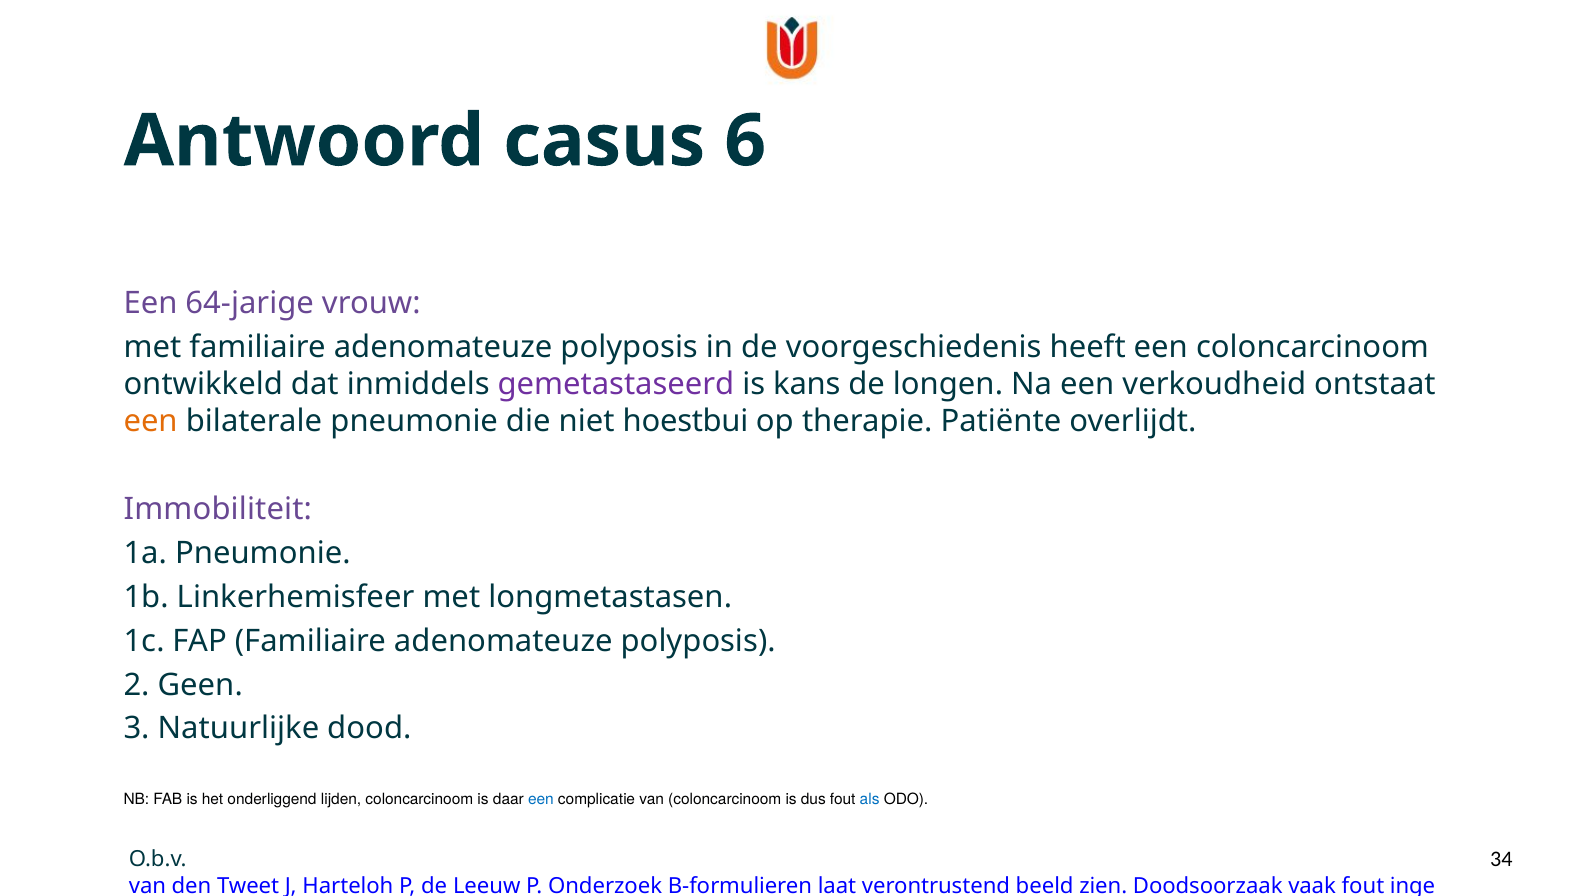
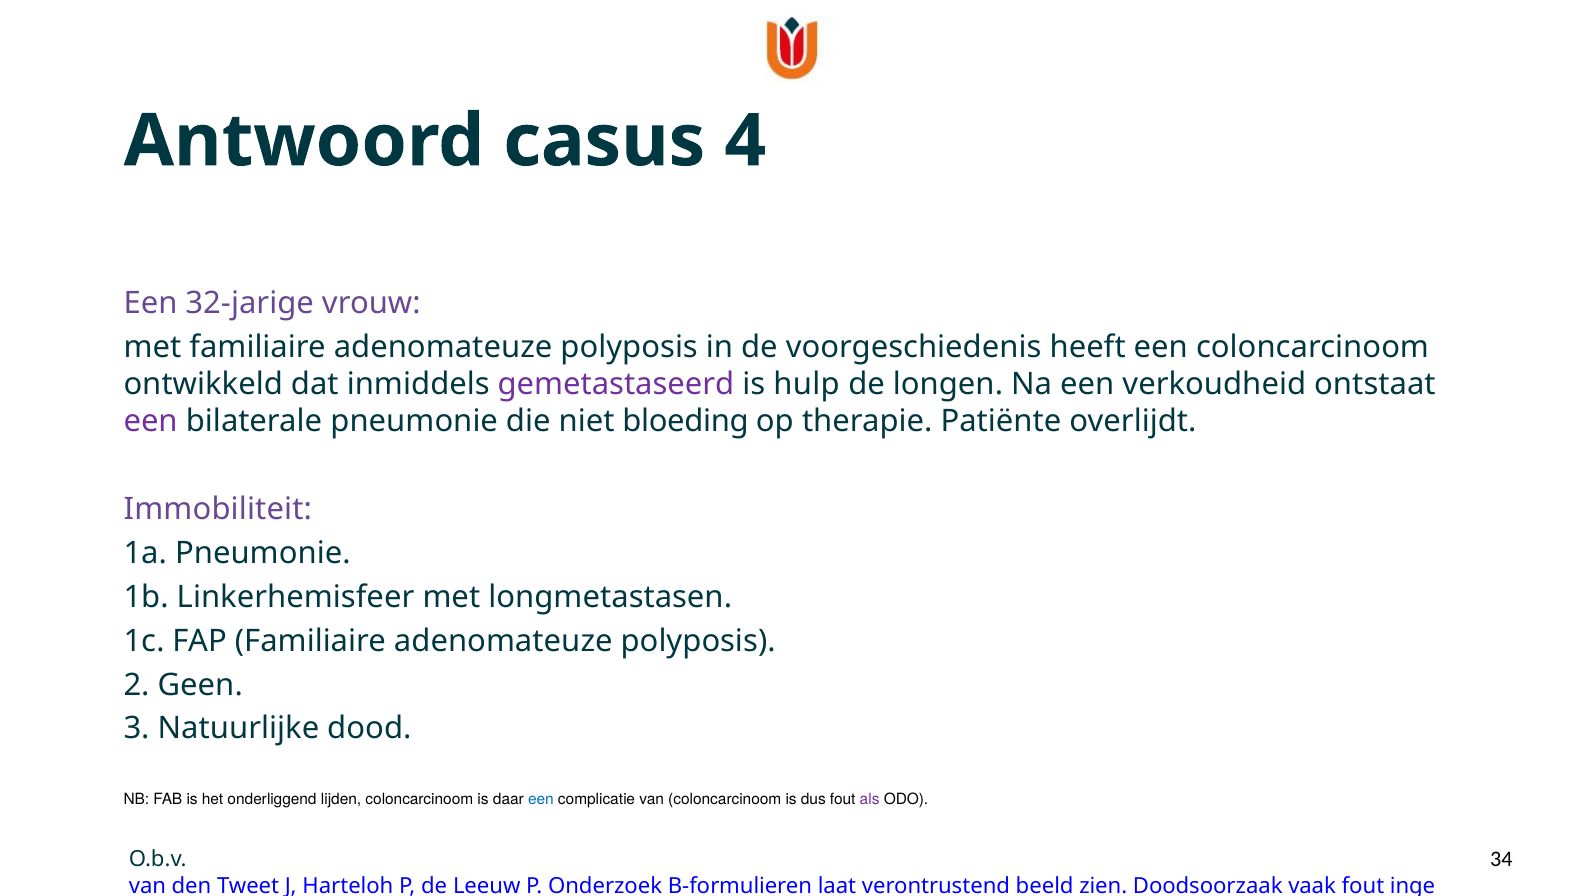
6: 6 -> 4
64-jarige: 64-jarige -> 32-jarige
kans: kans -> hulp
een at (151, 422) colour: orange -> purple
hoestbui: hoestbui -> bloeding
als colour: blue -> purple
